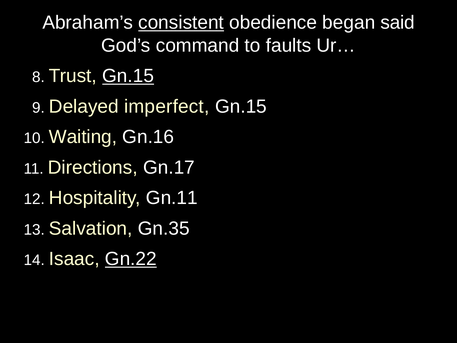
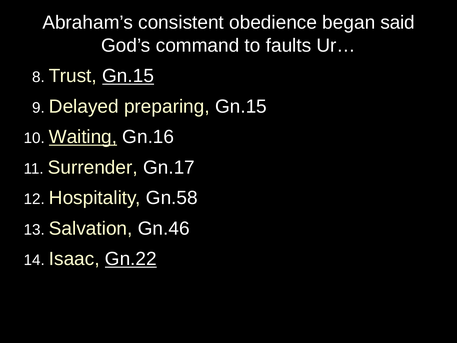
consistent underline: present -> none
imperfect: imperfect -> preparing
Waiting underline: none -> present
Directions: Directions -> Surrender
Gn.11: Gn.11 -> Gn.58
Gn.35: Gn.35 -> Gn.46
